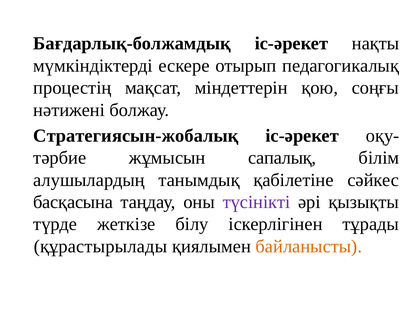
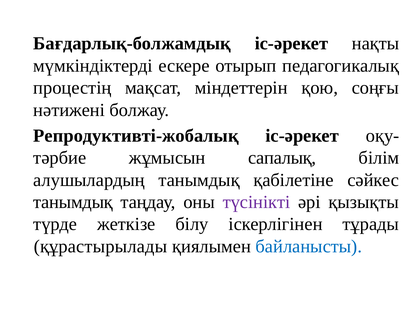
Стратегиясын-жобалық: Стратегиясын-жобалық -> Репродуктивті-жобалық
басқасына at (73, 202): басқасына -> танымдық
байланысты colour: orange -> blue
